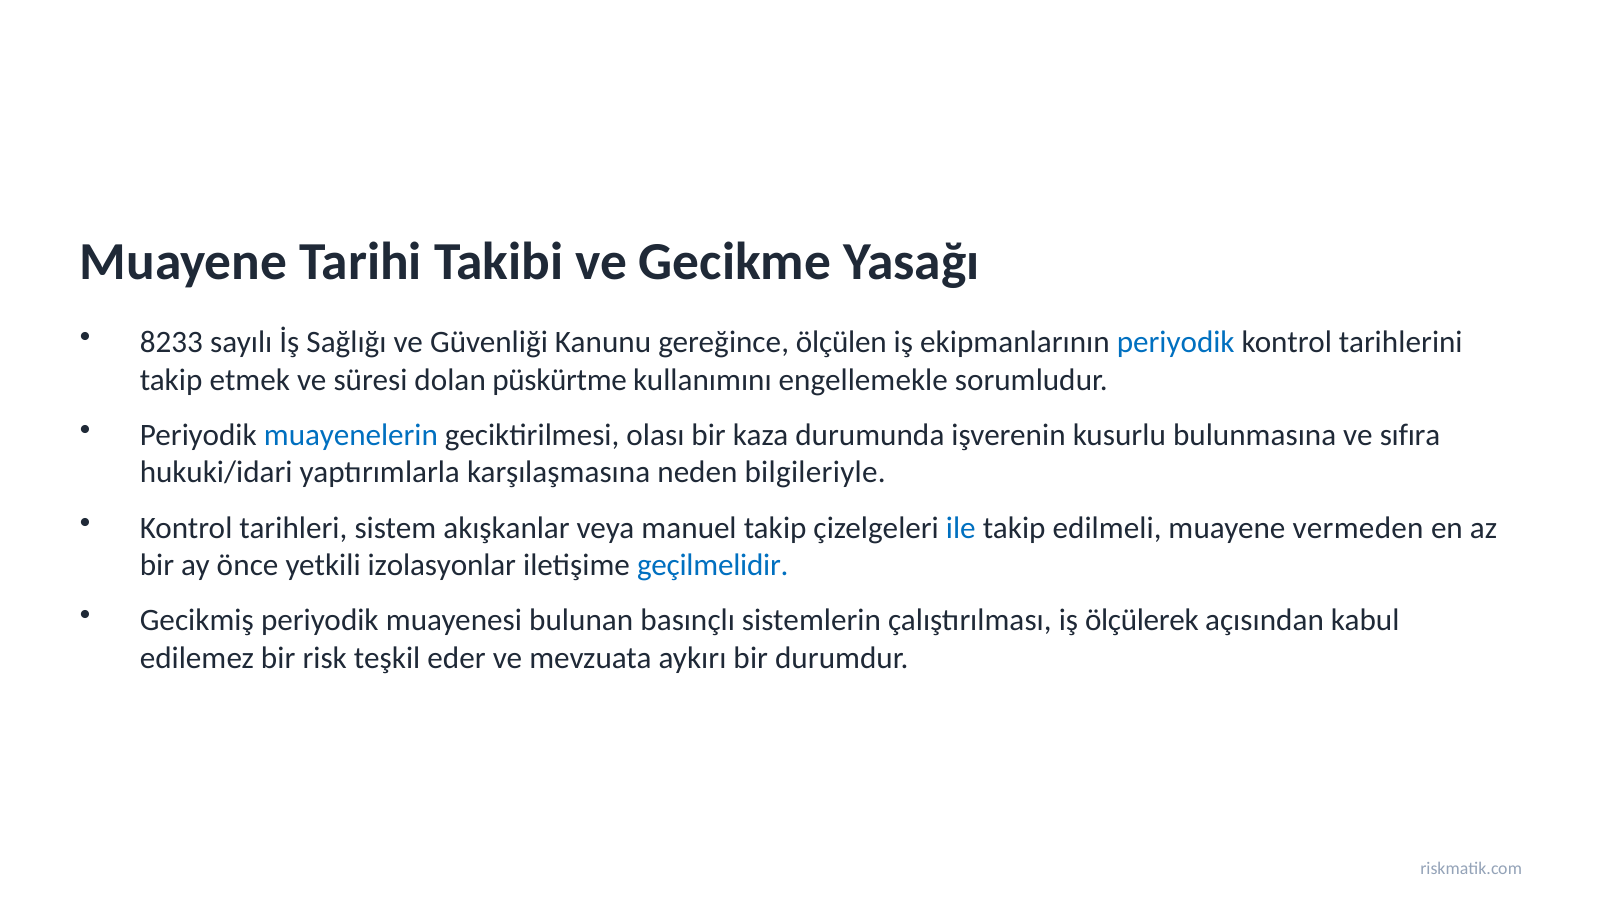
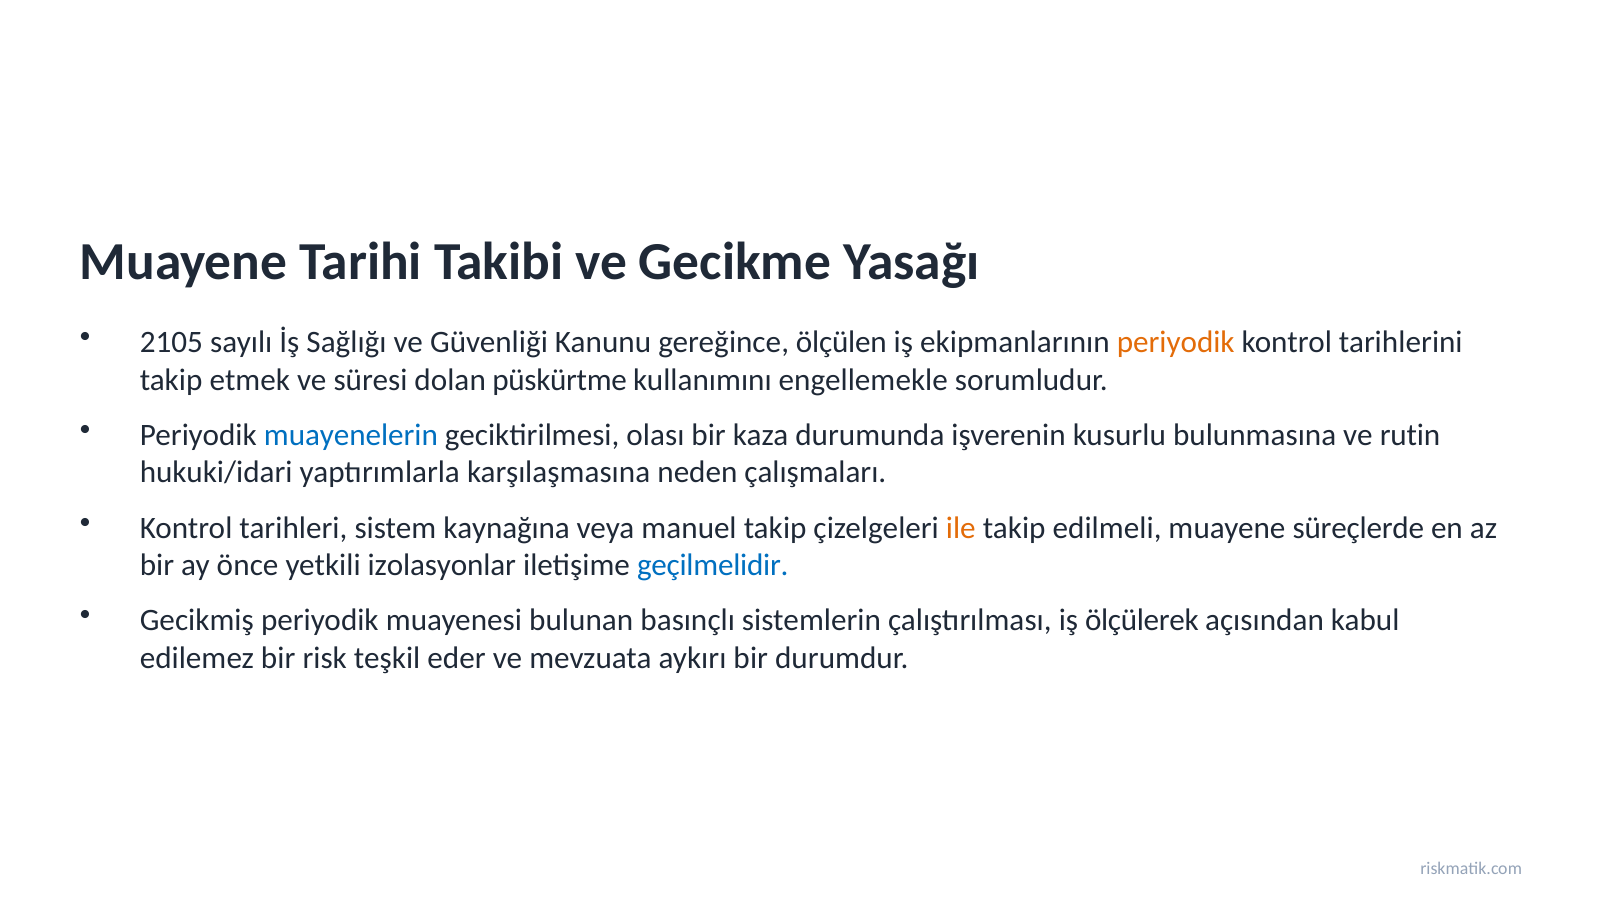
8233: 8233 -> 2105
periyodik at (1176, 343) colour: blue -> orange
sıfıra: sıfıra -> rutin
bilgileriyle: bilgileriyle -> çalışmaları
akışkanlar: akışkanlar -> kaynağına
ile colour: blue -> orange
vermeden: vermeden -> süreçlerde
